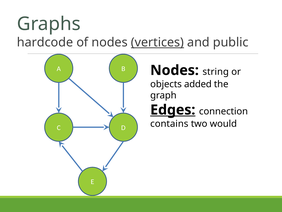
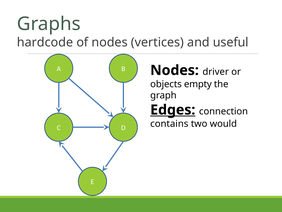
vertices underline: present -> none
public: public -> useful
string: string -> driver
added: added -> empty
